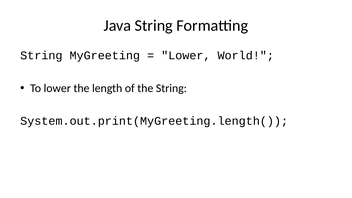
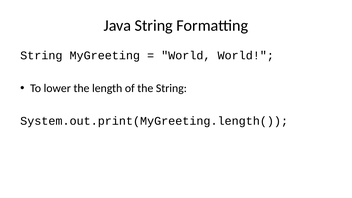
Lower at (186, 55): Lower -> World
